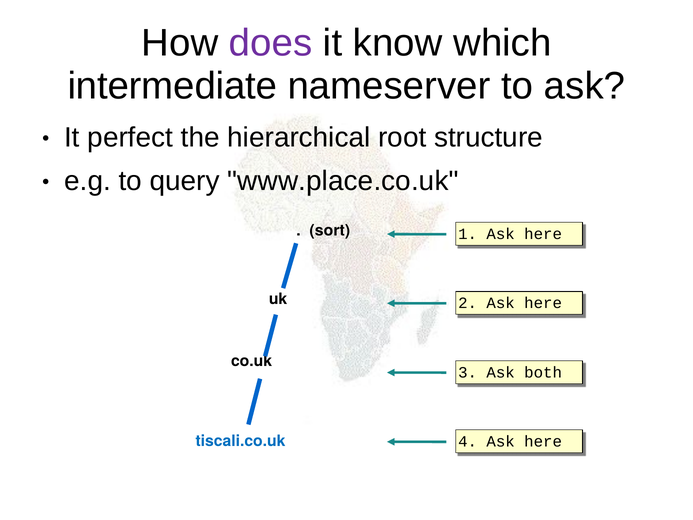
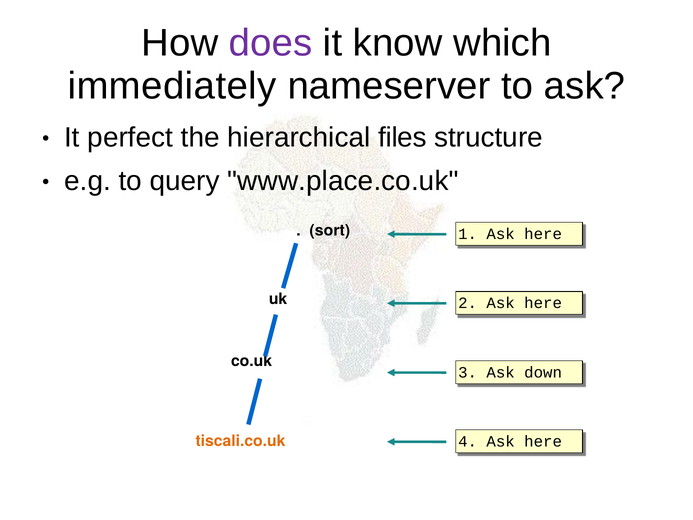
intermediate: intermediate -> immediately
root: root -> files
both: both -> down
tiscali.co.uk colour: blue -> orange
